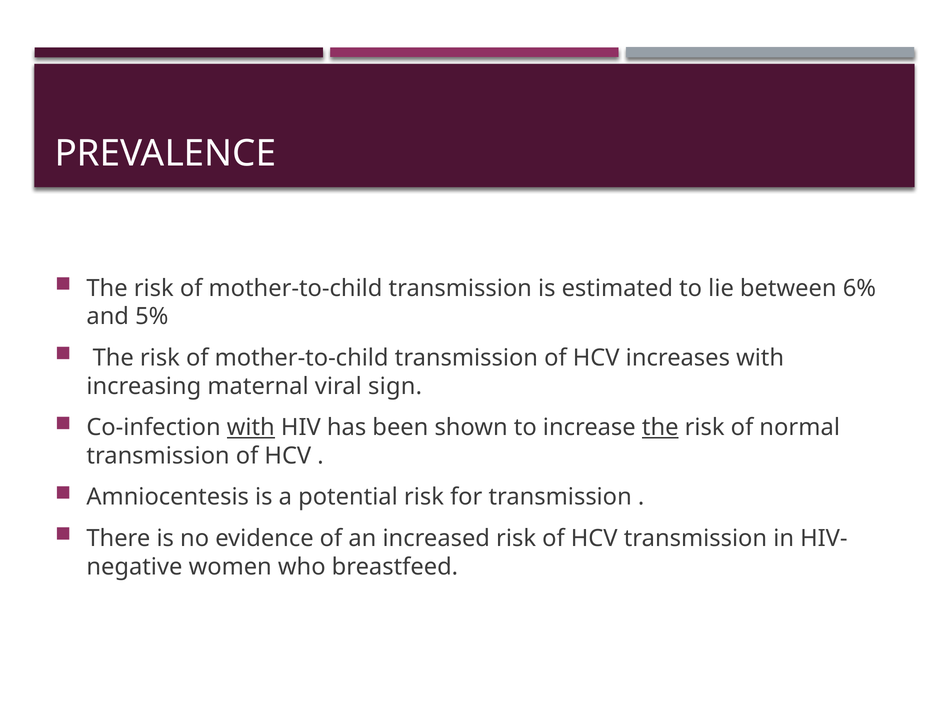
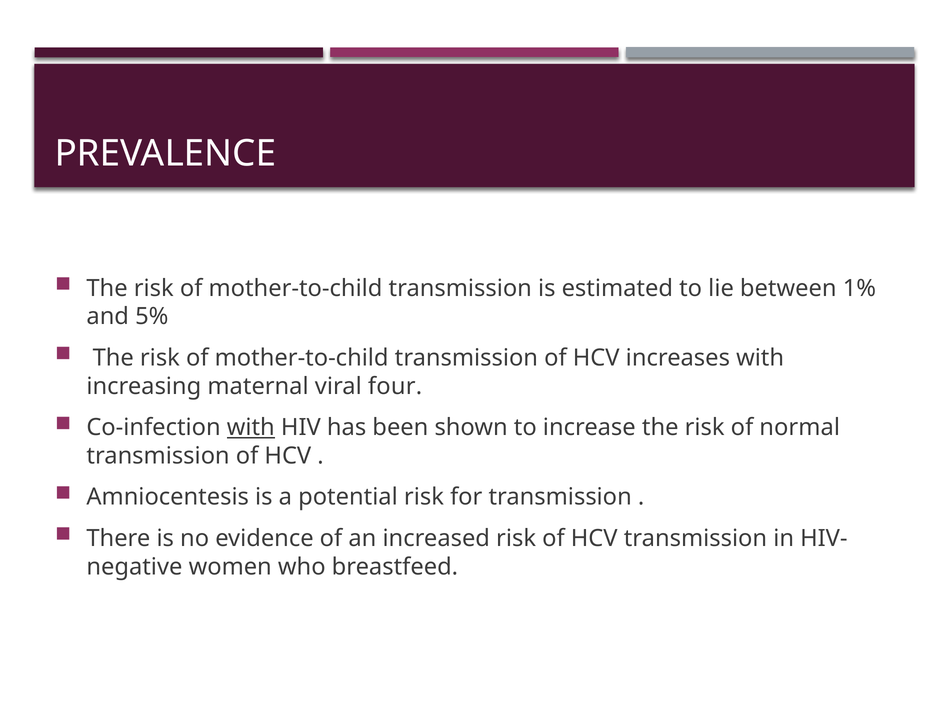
6%: 6% -> 1%
sign: sign -> four
the at (660, 427) underline: present -> none
